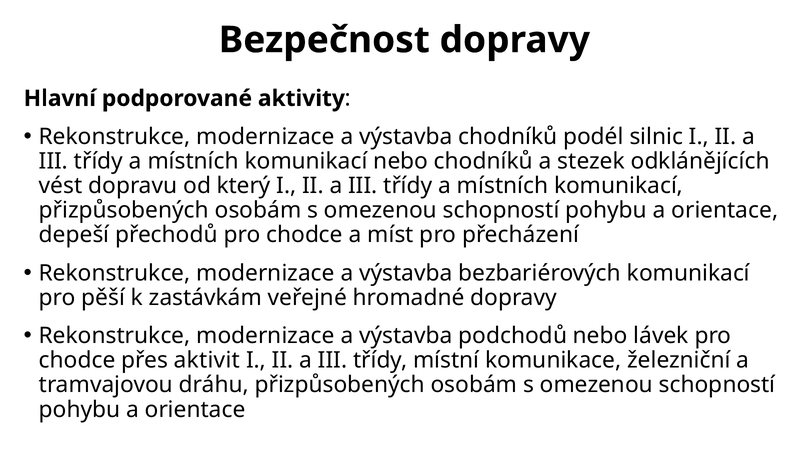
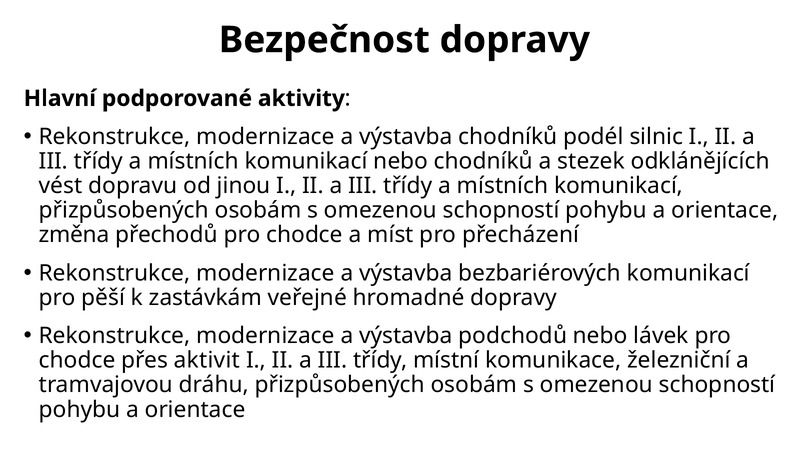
který: který -> jinou
depeší: depeší -> změna
